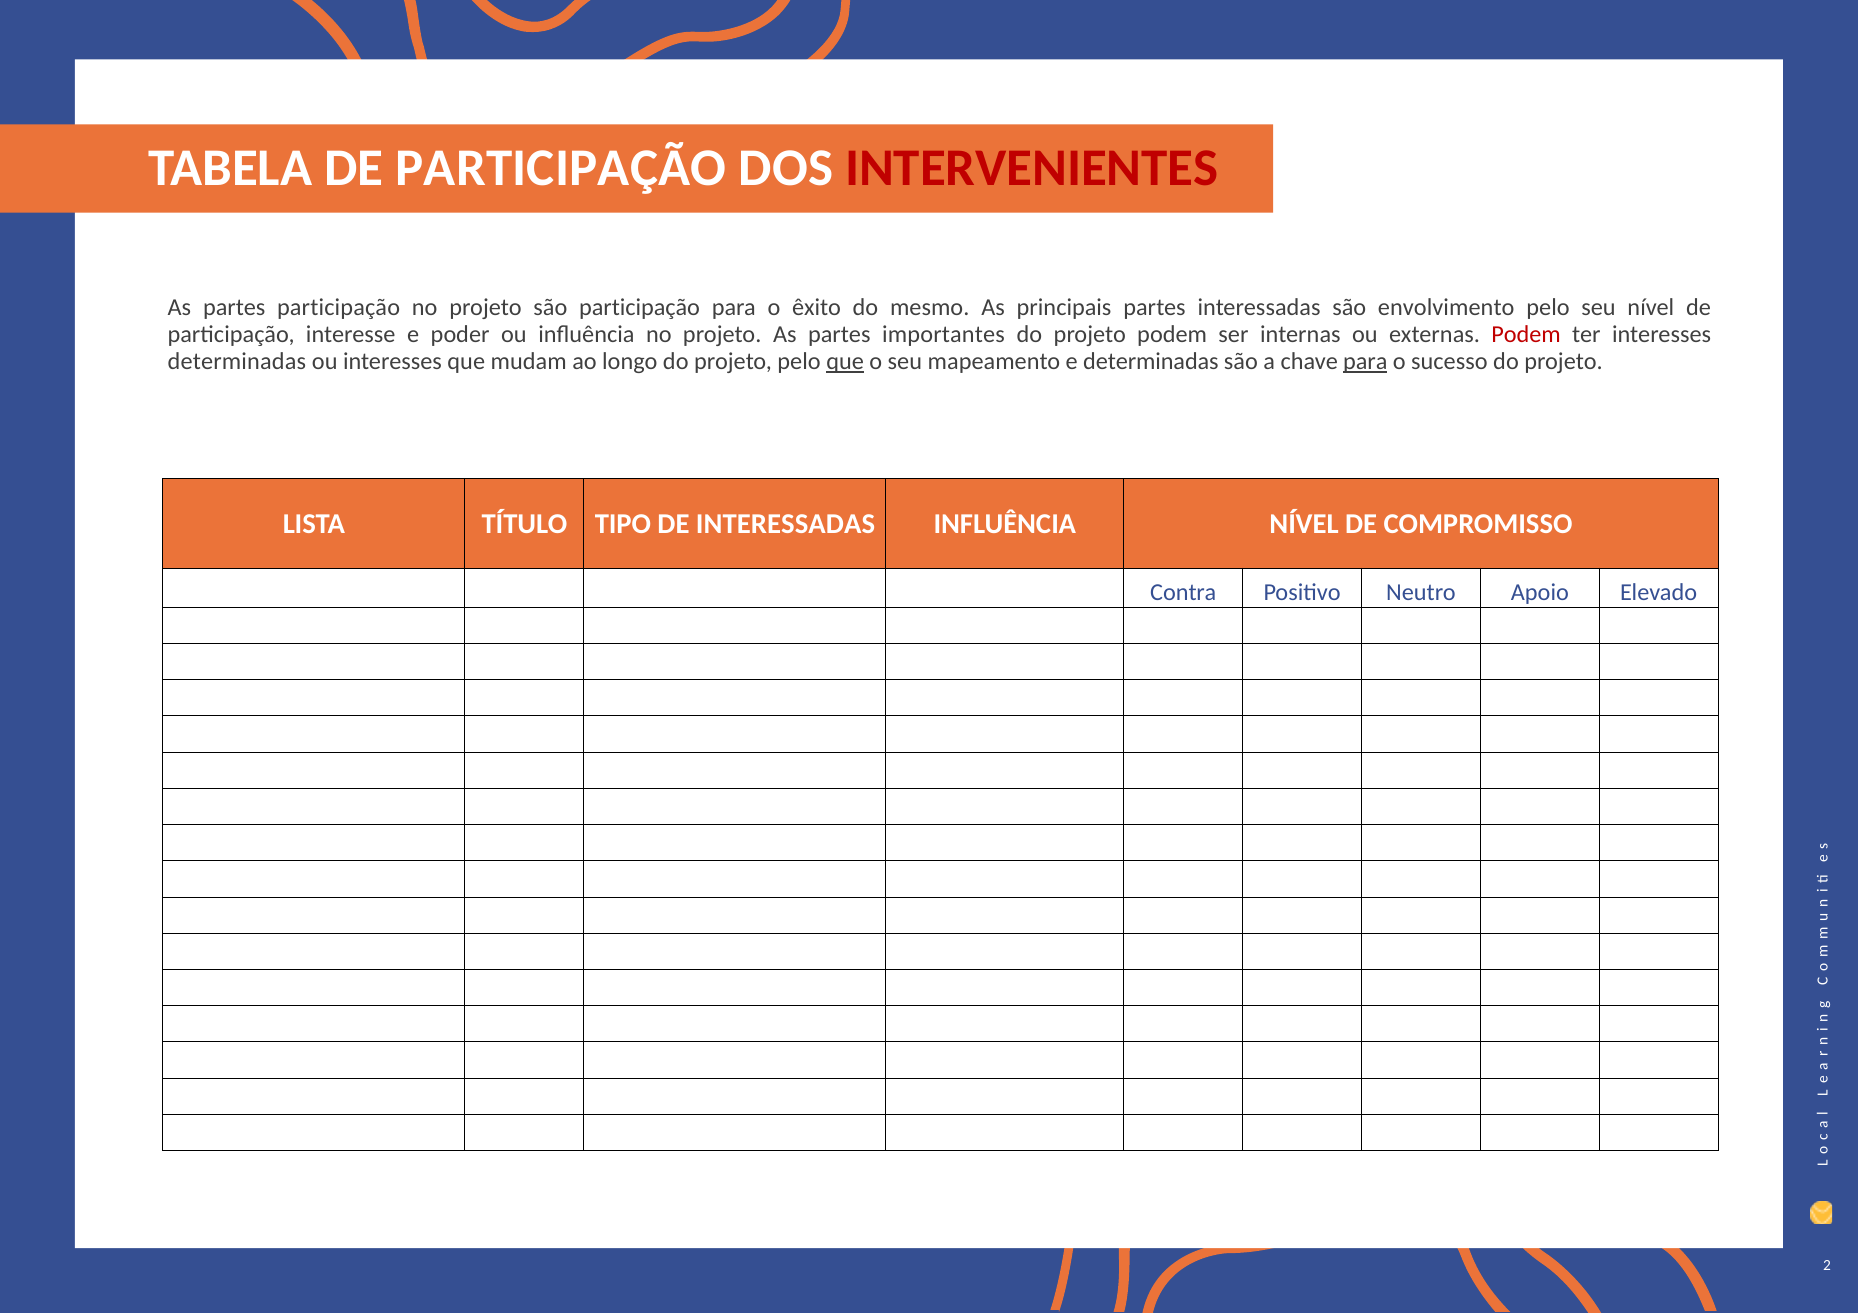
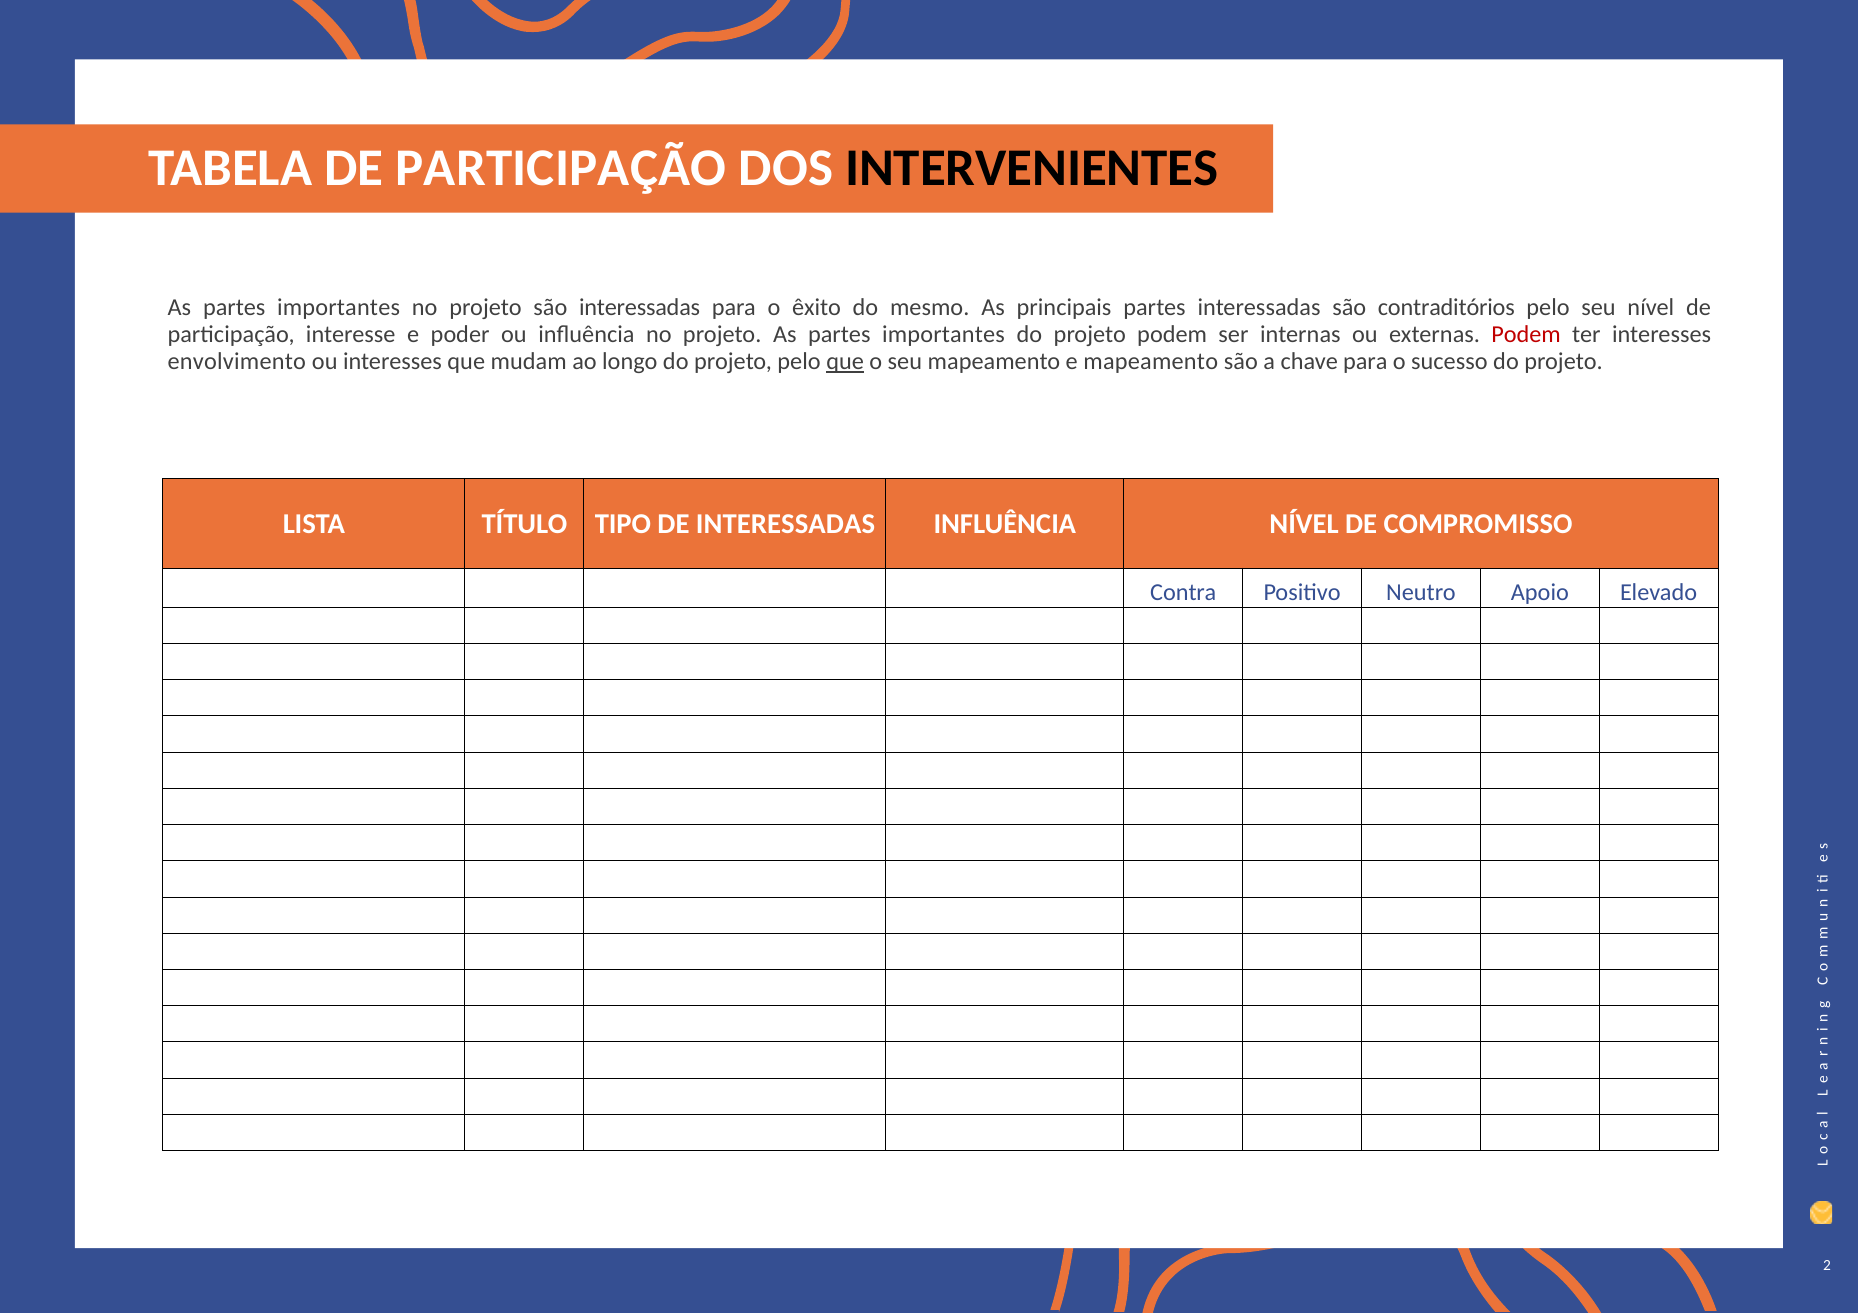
INTERVENIENTES colour: red -> black
participação at (339, 308): participação -> importantes
são participação: participação -> interessadas
envolvimento: envolvimento -> contraditórios
determinadas at (237, 362): determinadas -> envolvimento
e determinadas: determinadas -> mapeamento
para at (1365, 362) underline: present -> none
